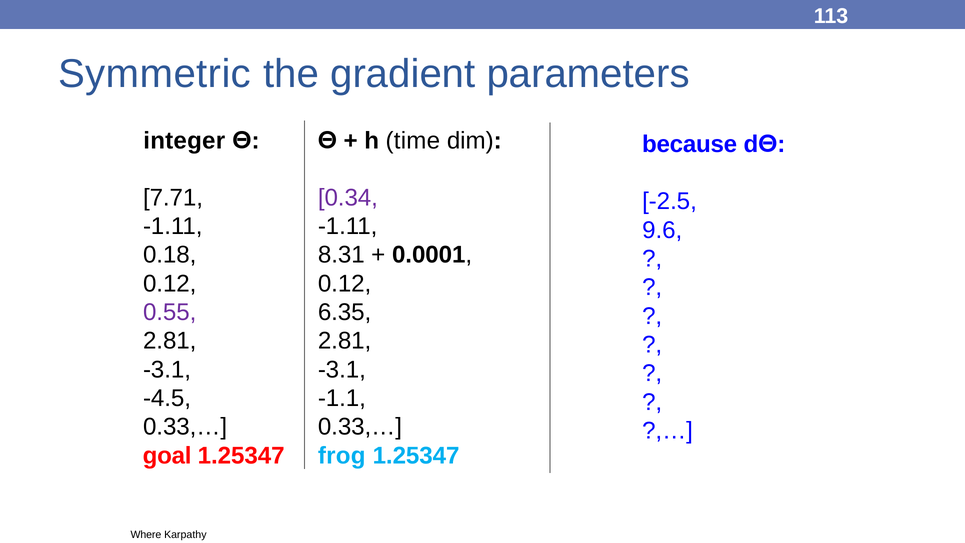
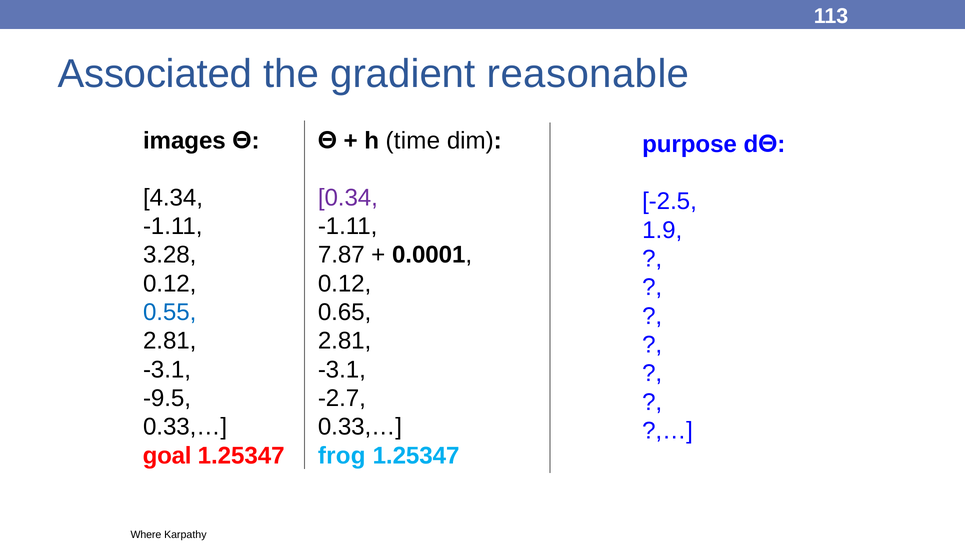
Symmetric: Symmetric -> Associated
parameters: parameters -> reasonable
integer: integer -> images
because: because -> purpose
7.71: 7.71 -> 4.34
9.6: 9.6 -> 1.9
0.18: 0.18 -> 3.28
8.31: 8.31 -> 7.87
0.55 colour: purple -> blue
6.35: 6.35 -> 0.65
-4.5: -4.5 -> -9.5
-1.1: -1.1 -> -2.7
